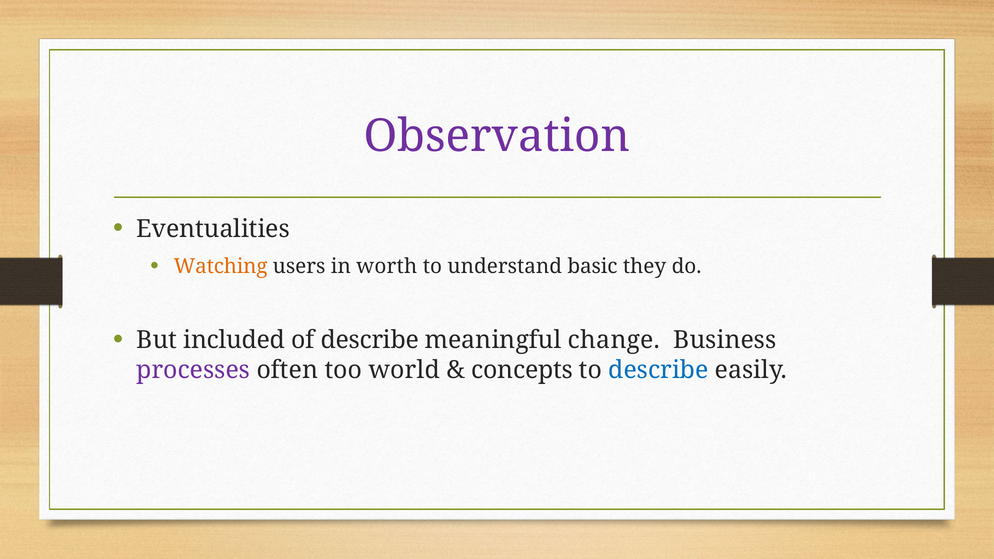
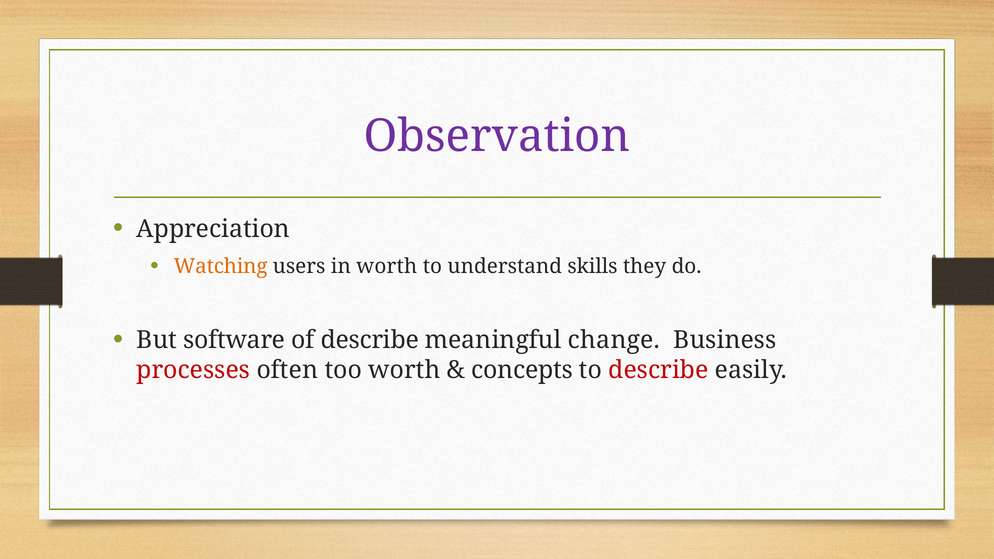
Eventualities: Eventualities -> Appreciation
basic: basic -> skills
included: included -> software
processes colour: purple -> red
too world: world -> worth
describe at (658, 370) colour: blue -> red
